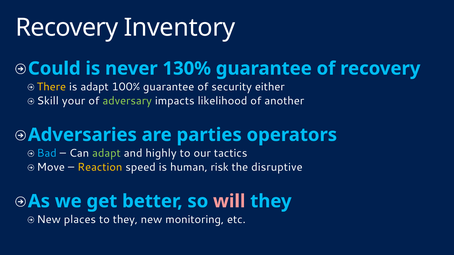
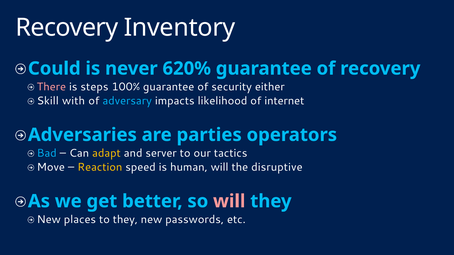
130%: 130% -> 620%
There colour: yellow -> pink
is adapt: adapt -> steps
your: your -> with
adversary colour: light green -> light blue
another: another -> internet
adapt at (106, 153) colour: light green -> yellow
highly: highly -> server
human risk: risk -> will
monitoring: monitoring -> passwords
